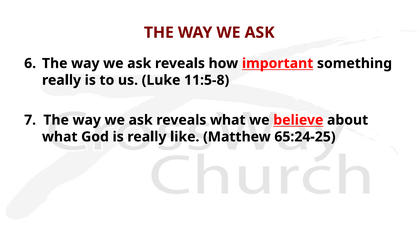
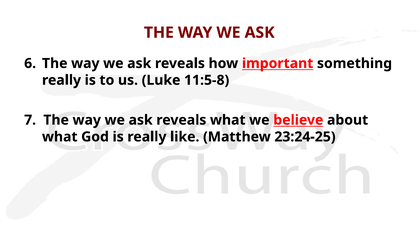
65:24-25: 65:24-25 -> 23:24-25
